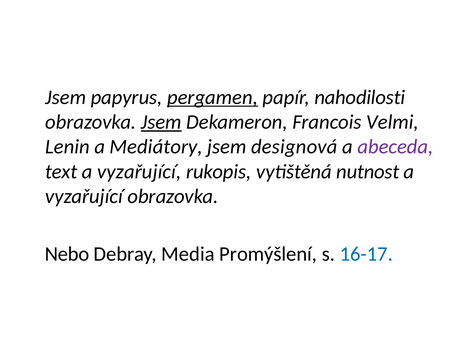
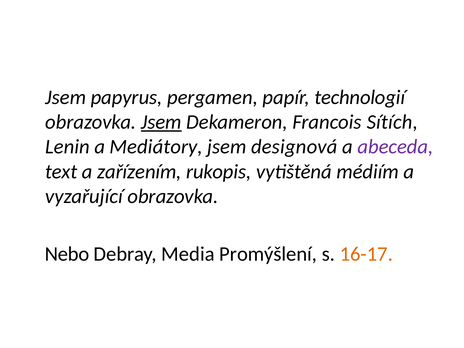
pergamen underline: present -> none
nahodilosti: nahodilosti -> technologií
Velmi: Velmi -> Sítích
text a vyzařující: vyzařující -> zařízením
nutnost: nutnost -> médiím
16-17 colour: blue -> orange
